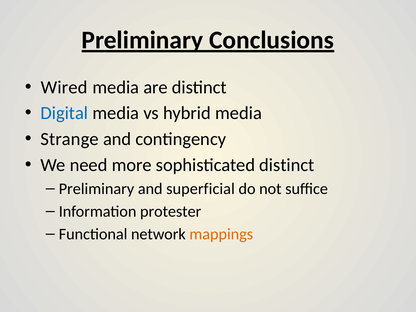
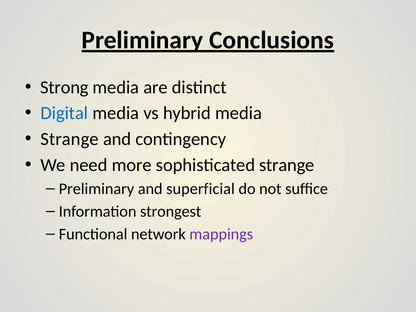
Wired: Wired -> Strong
sophisticated distinct: distinct -> strange
protester: protester -> strongest
mappings colour: orange -> purple
